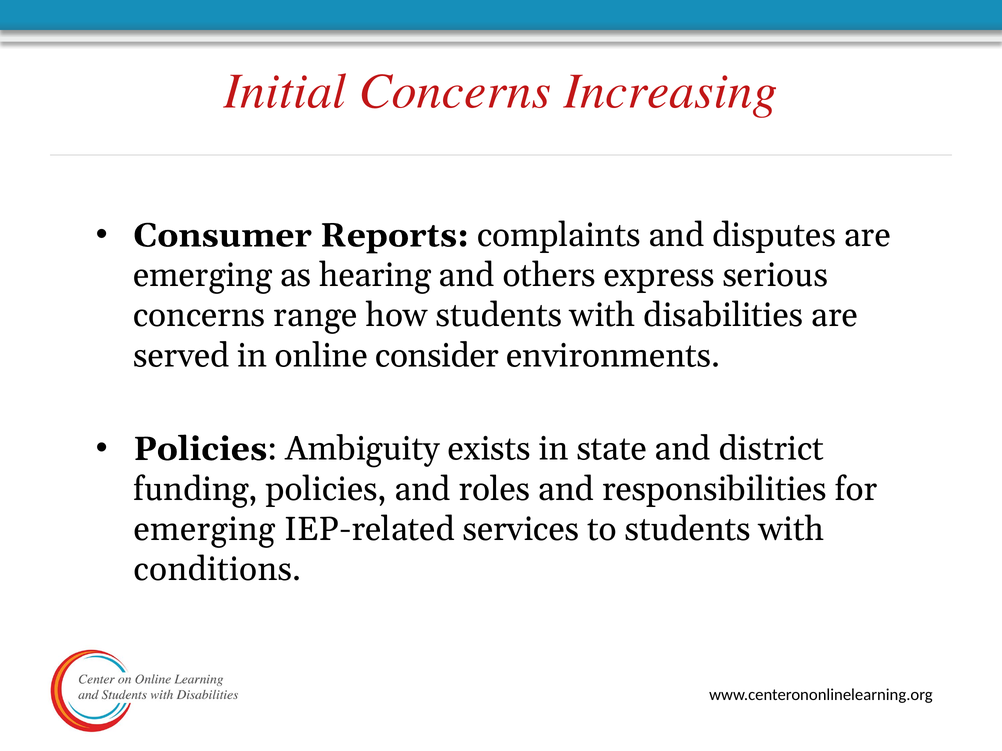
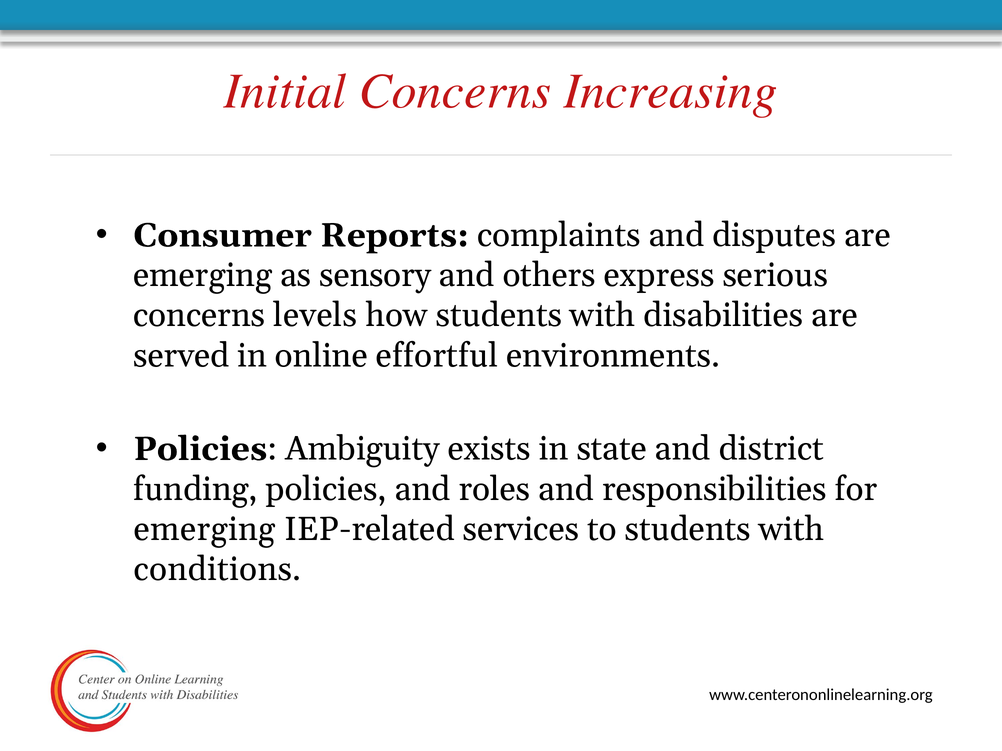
hearing: hearing -> sensory
range: range -> levels
consider: consider -> effortful
